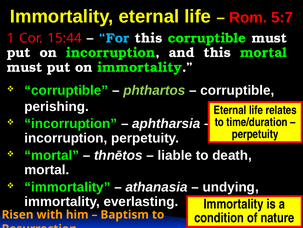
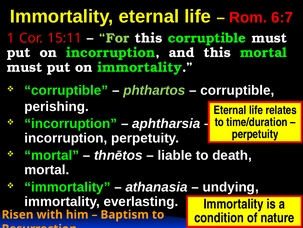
5:7: 5:7 -> 6:7
15:44: 15:44 -> 15:11
For colour: light blue -> light green
